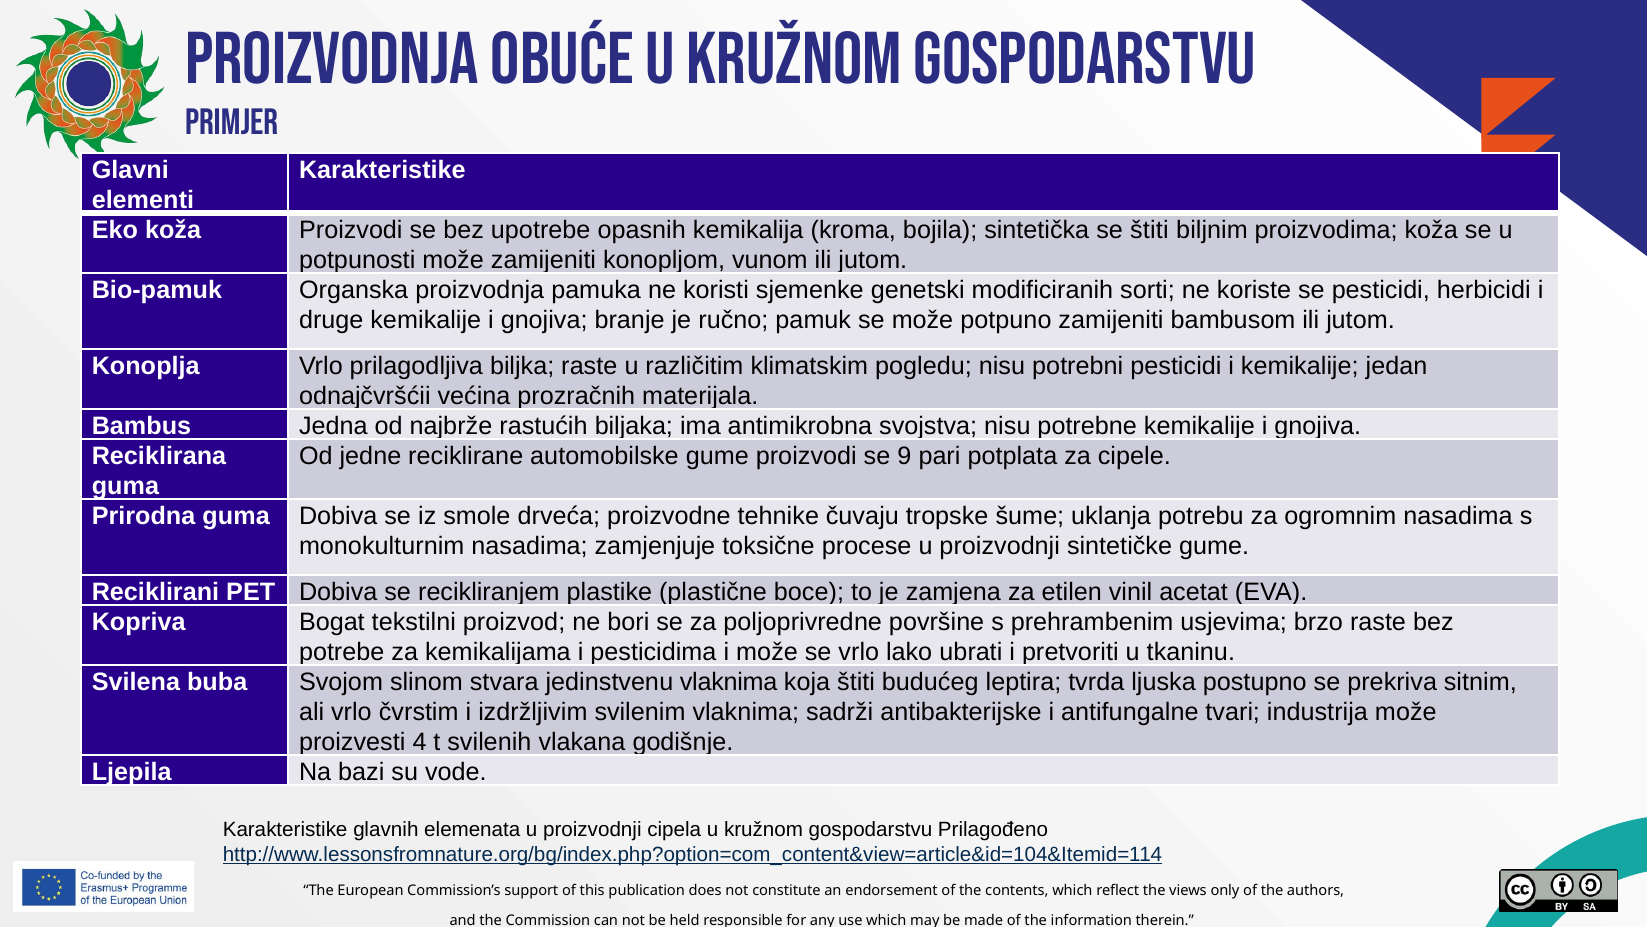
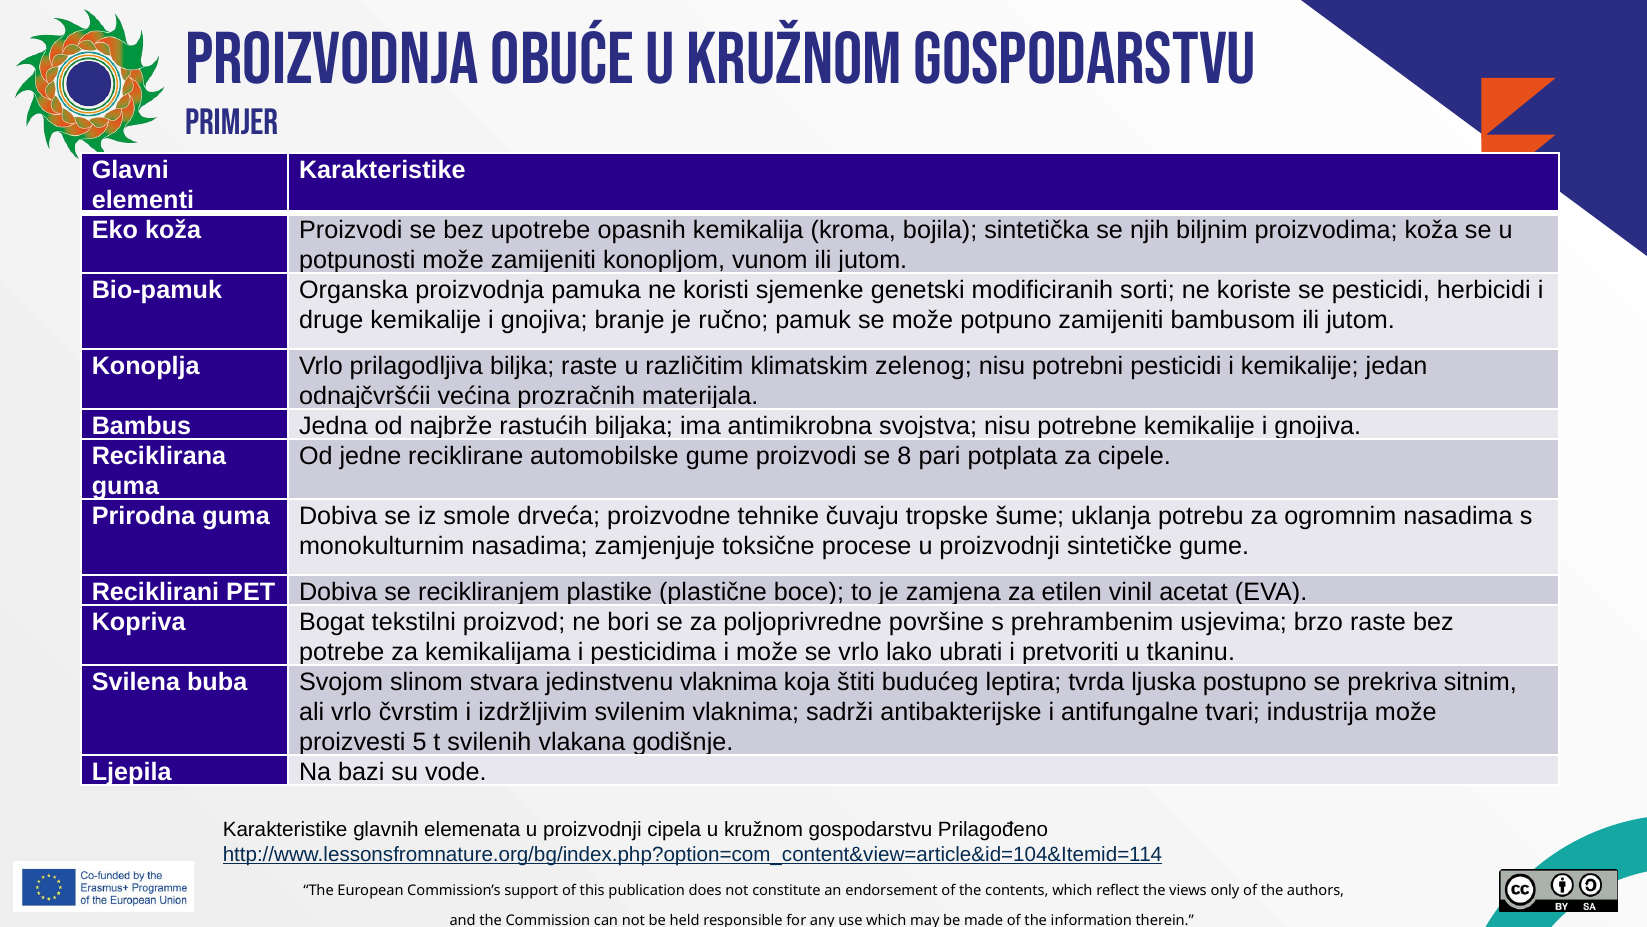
se štiti: štiti -> njih
pogledu: pogledu -> zelenog
9: 9 -> 8
4: 4 -> 5
